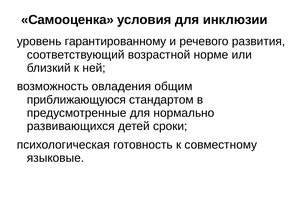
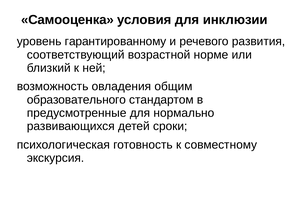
приближающуюся: приближающуюся -> образовательного
языковые: языковые -> экскурсия
